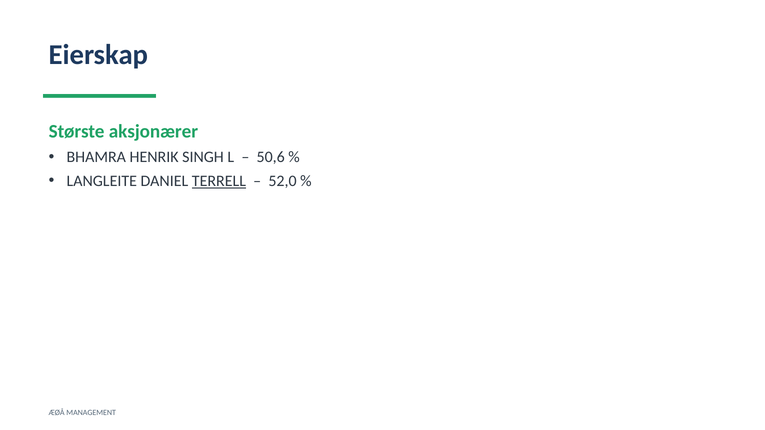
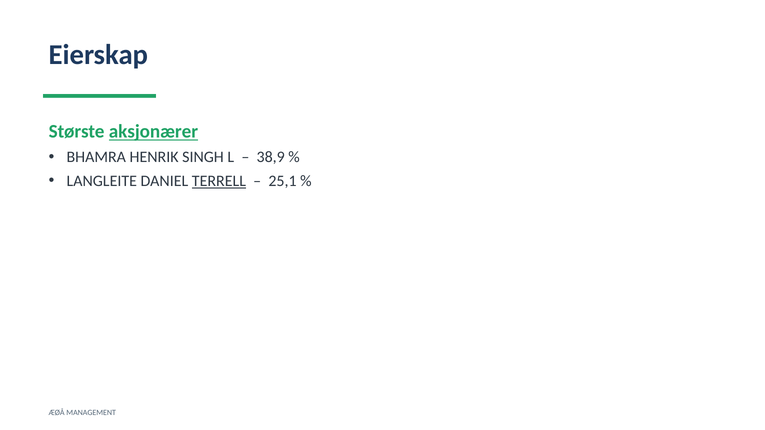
aksjonærer underline: none -> present
50,6: 50,6 -> 38,9
52,0: 52,0 -> 25,1
